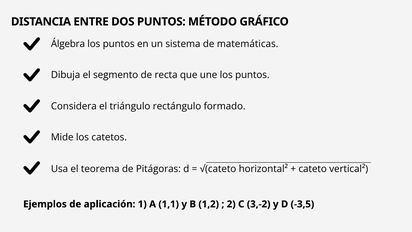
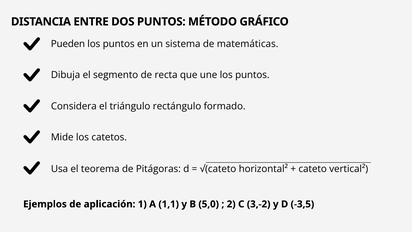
Álgebra: Álgebra -> Pueden
1,2: 1,2 -> 5,0
